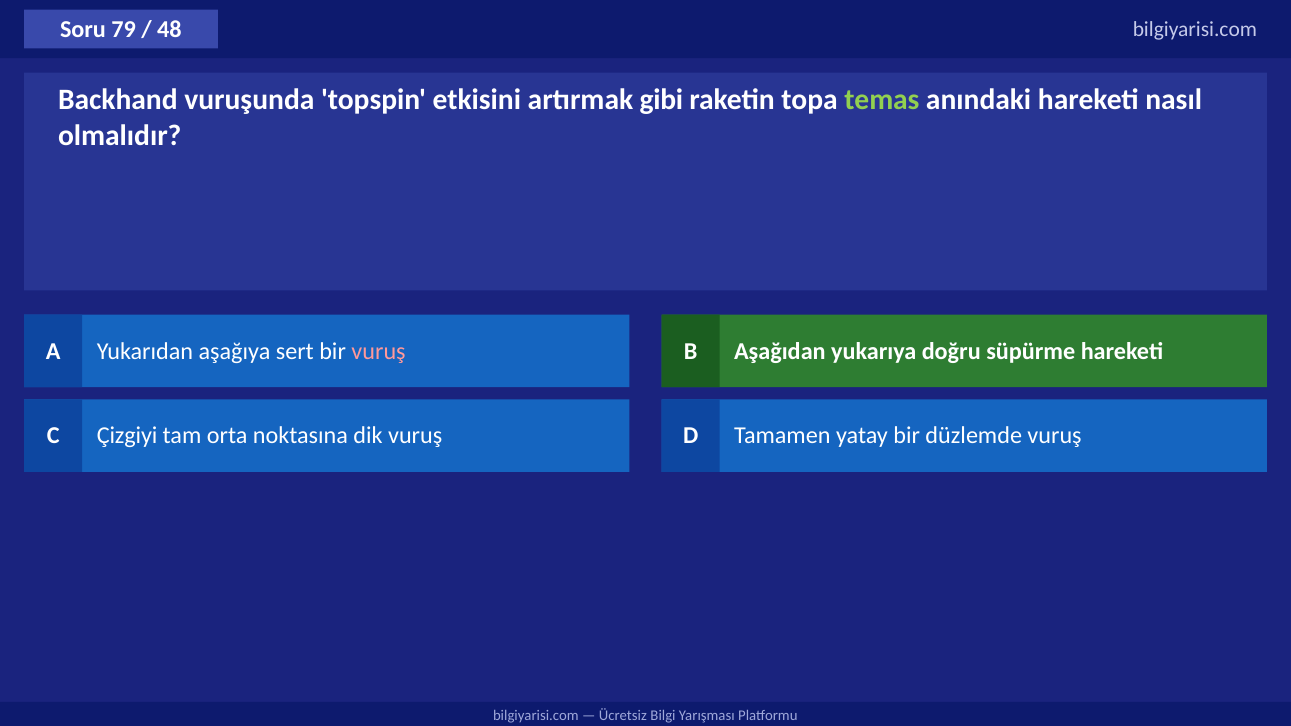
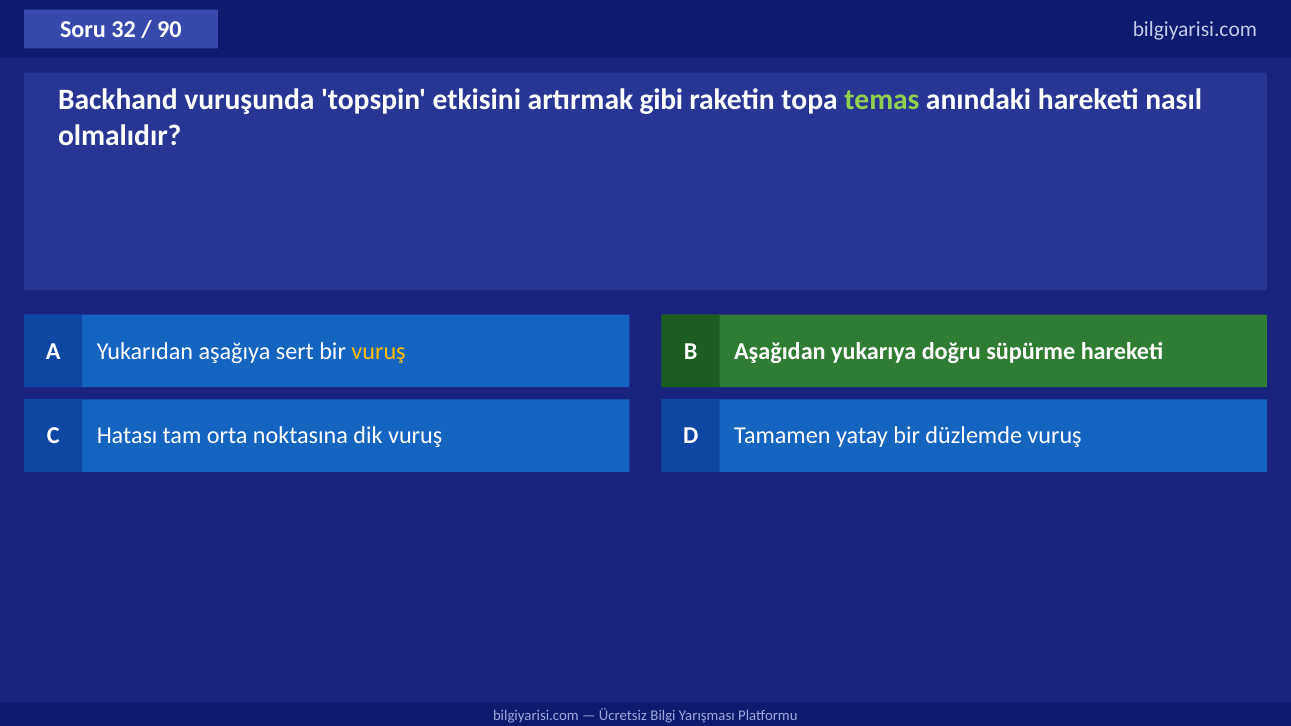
79: 79 -> 32
48: 48 -> 90
vuruş at (379, 351) colour: pink -> yellow
Çizgiyi: Çizgiyi -> Hatası
